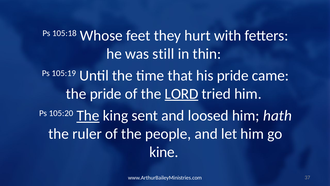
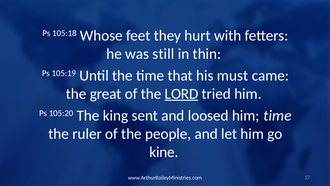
his pride: pride -> must
the pride: pride -> great
The at (88, 115) underline: present -> none
him hath: hath -> time
